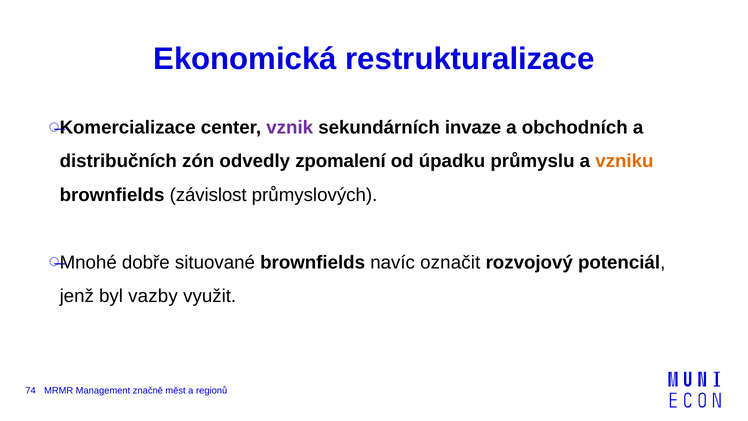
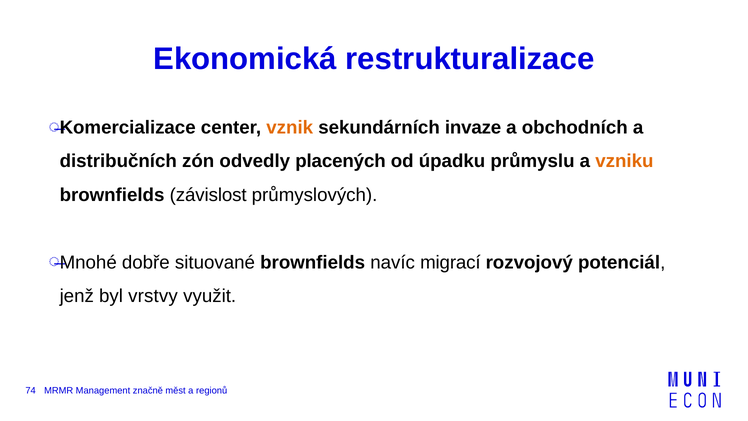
vznik colour: purple -> orange
zpomalení: zpomalení -> placených
označit: označit -> migrací
vazby: vazby -> vrstvy
